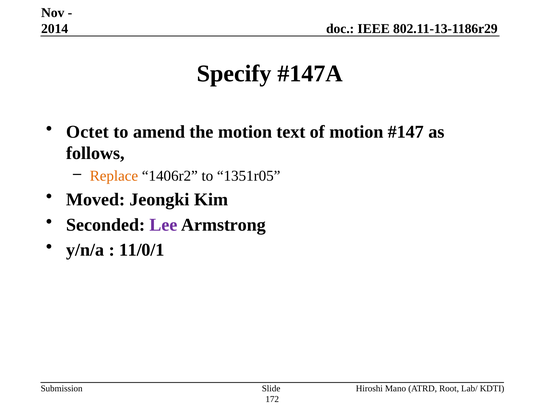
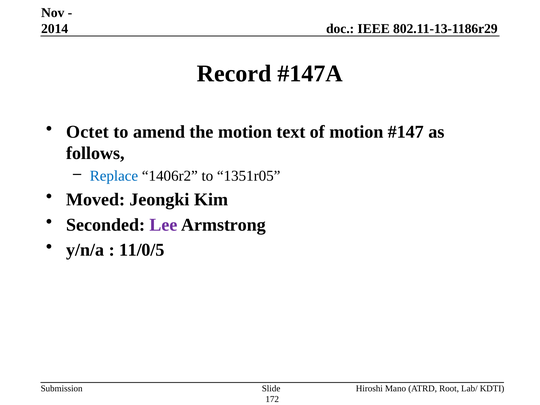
Specify: Specify -> Record
Replace colour: orange -> blue
11/0/1: 11/0/1 -> 11/0/5
